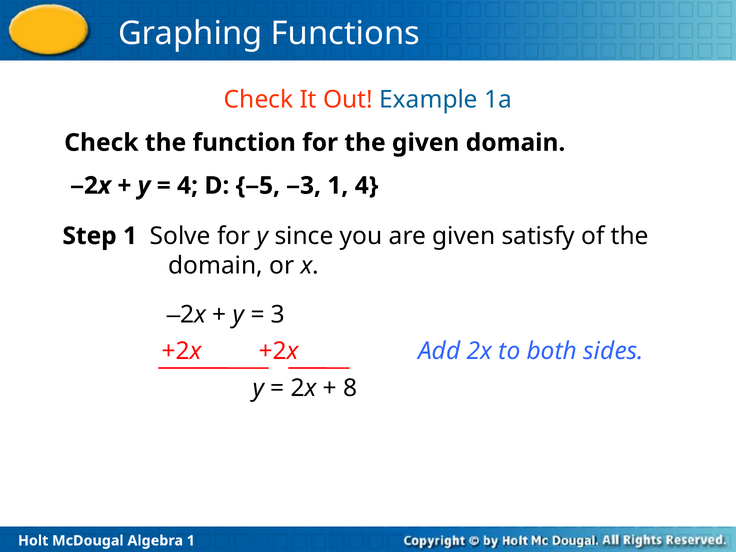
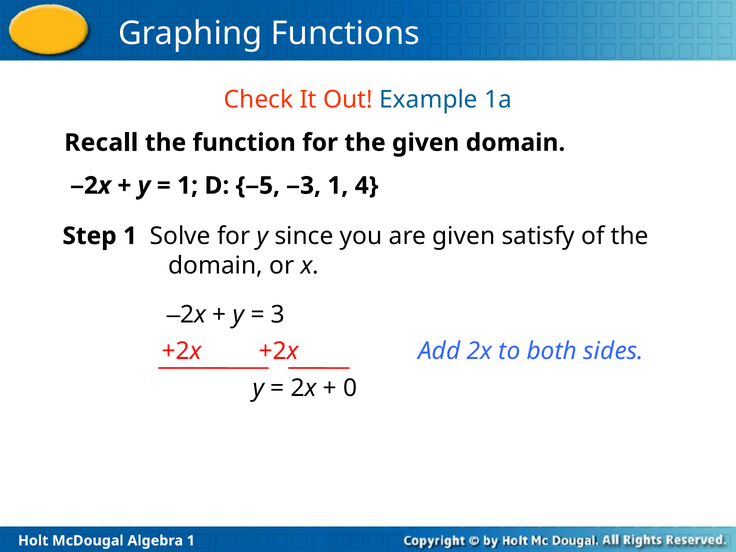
Check at (101, 143): Check -> Recall
4 at (188, 186): 4 -> 1
8: 8 -> 0
